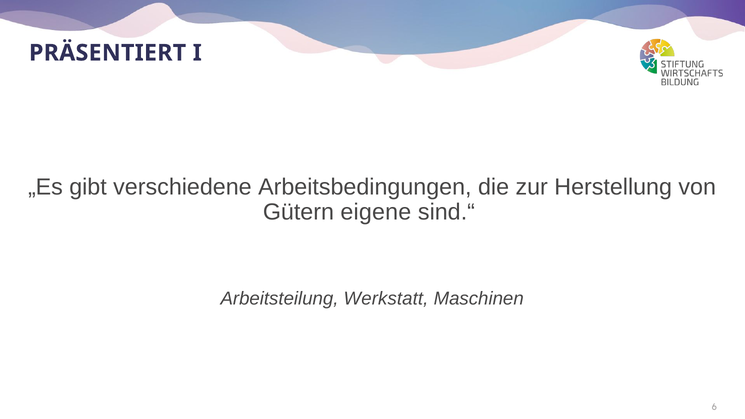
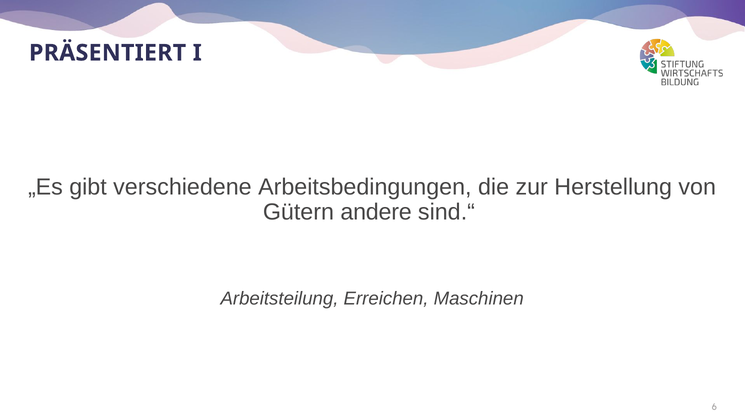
eigene: eigene -> andere
Werkstatt: Werkstatt -> Erreichen
